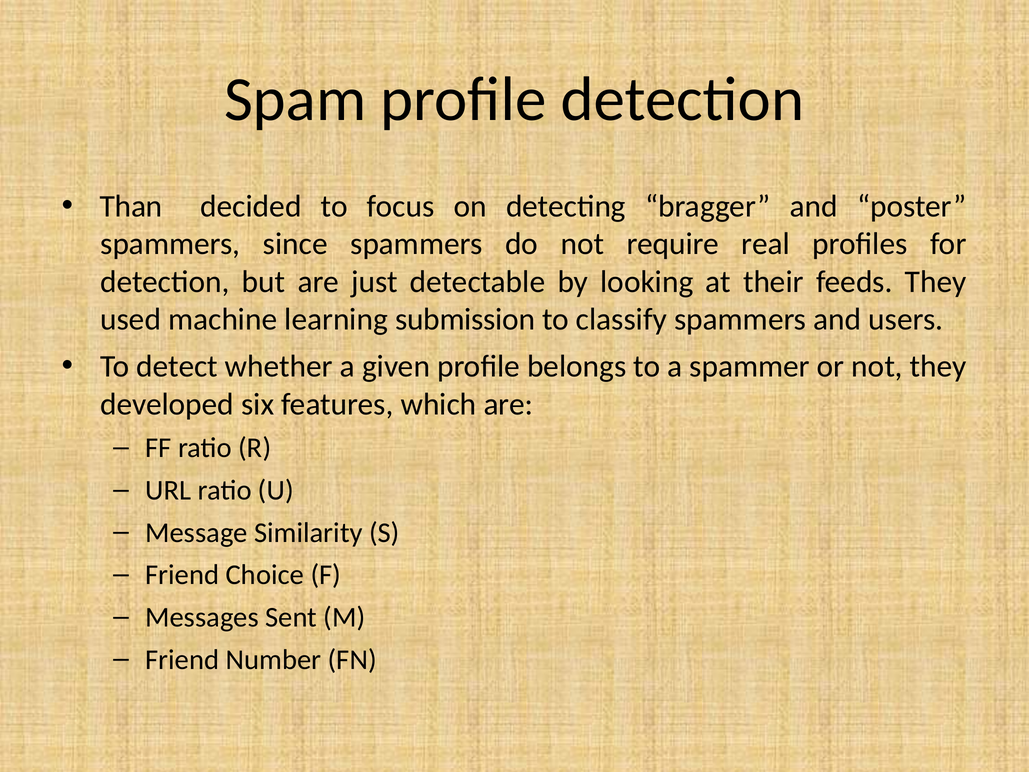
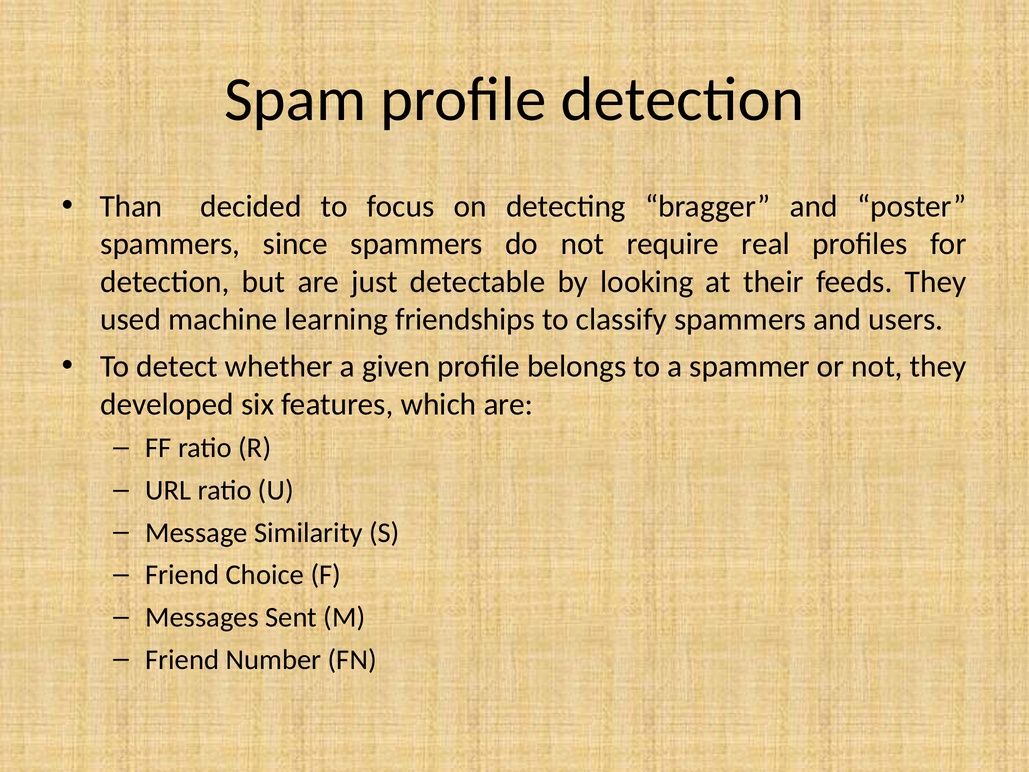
submission: submission -> friendships
